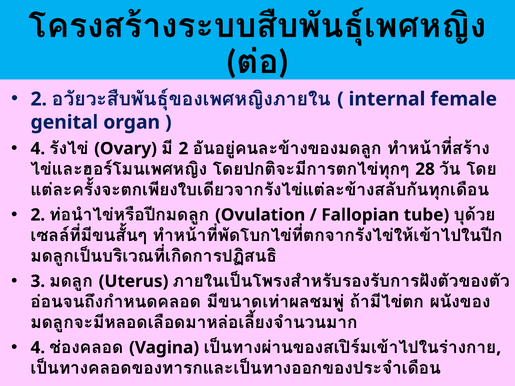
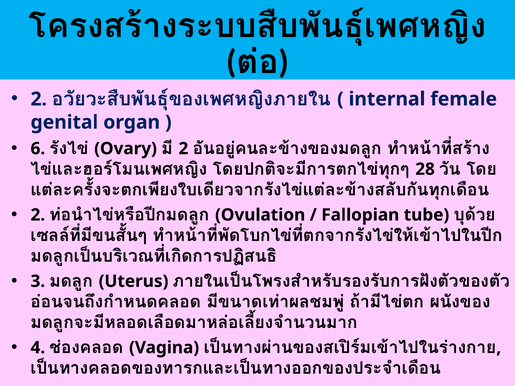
4 at (38, 149): 4 -> 6
